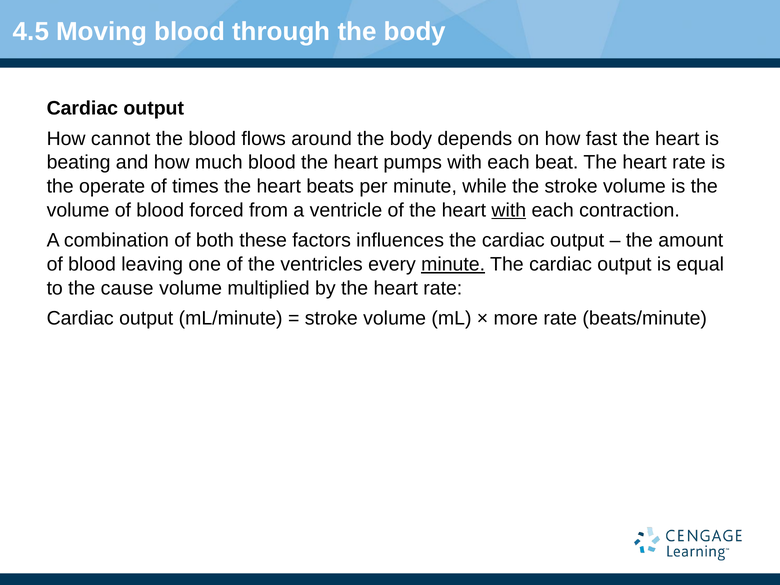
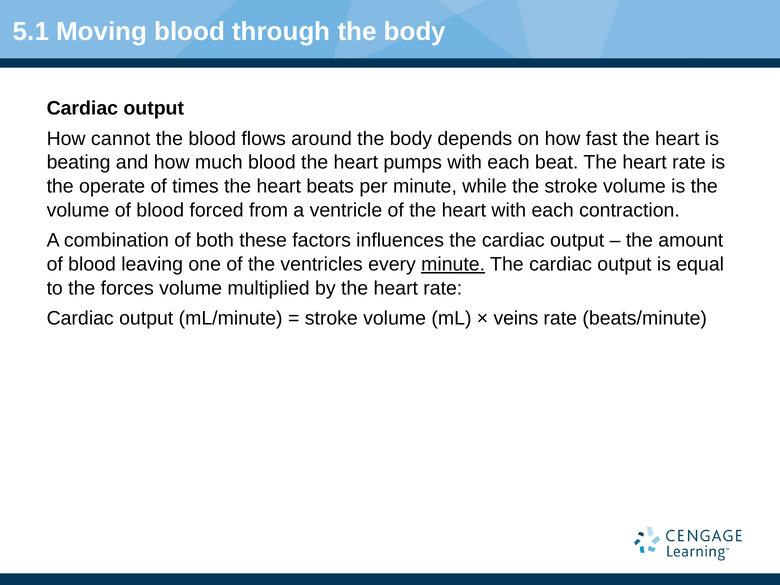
4.5: 4.5 -> 5.1
with at (509, 210) underline: present -> none
cause: cause -> forces
more: more -> veins
